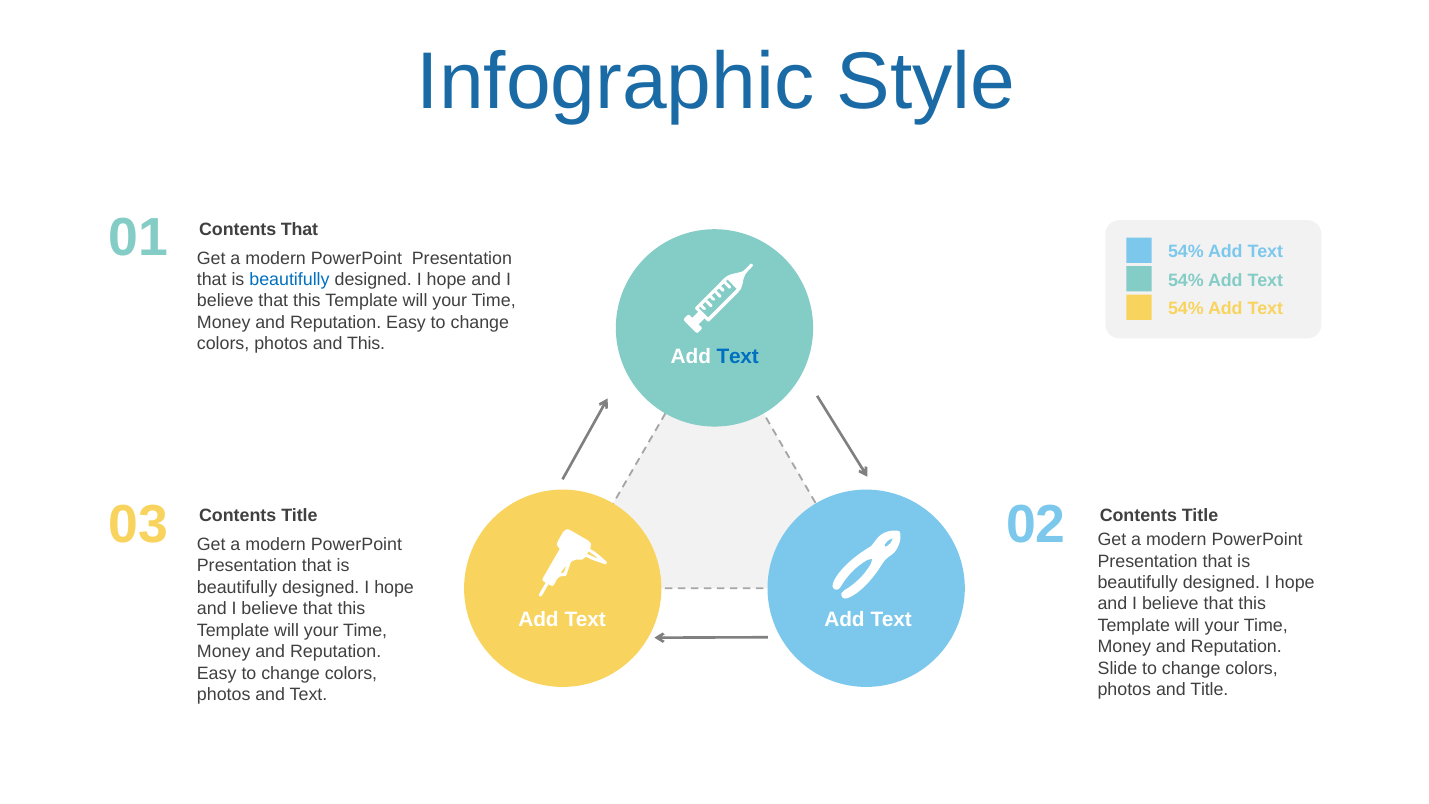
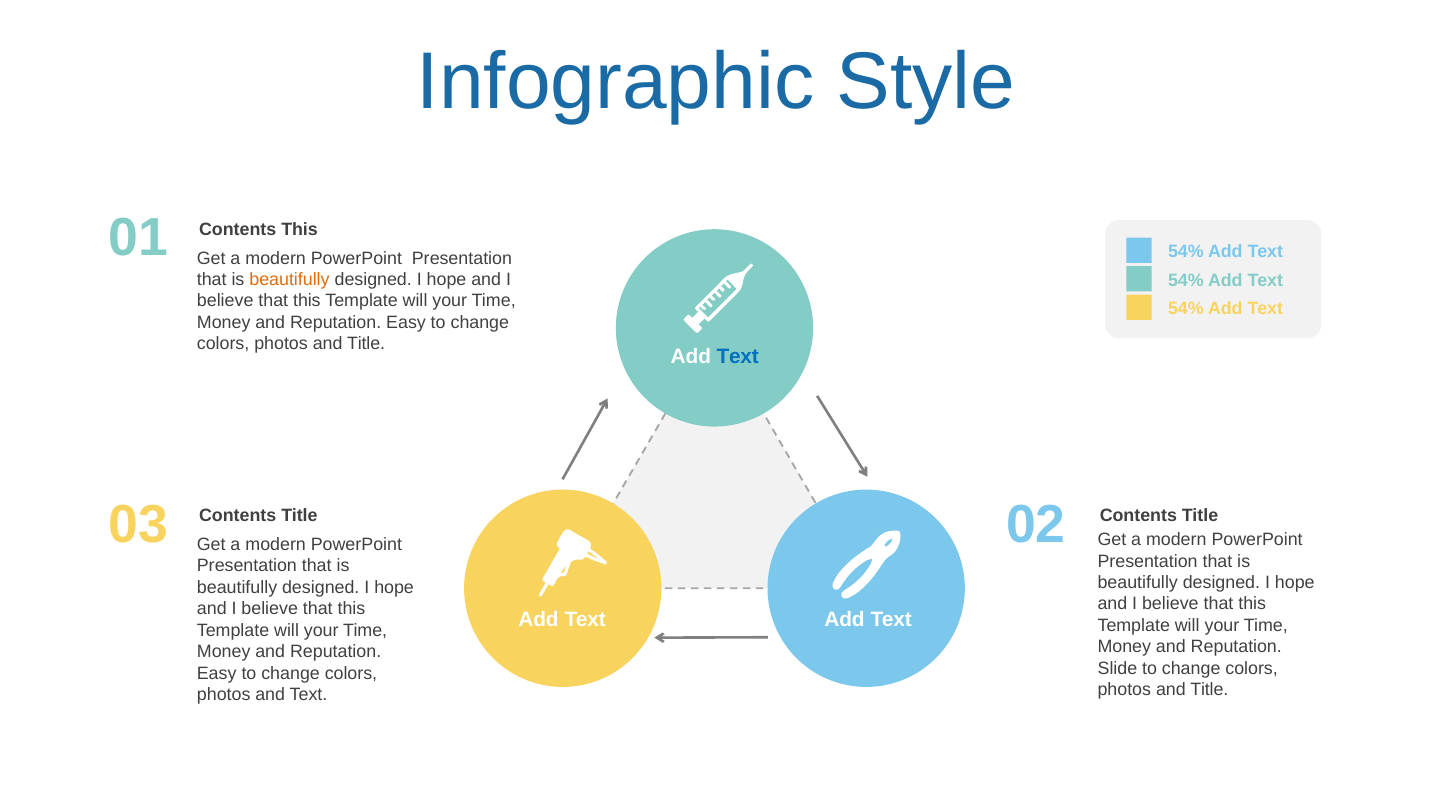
Contents That: That -> This
beautifully at (290, 280) colour: blue -> orange
This at (366, 344): This -> Title
